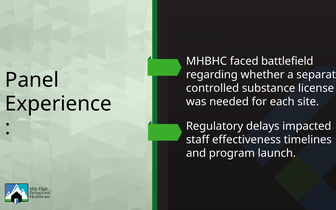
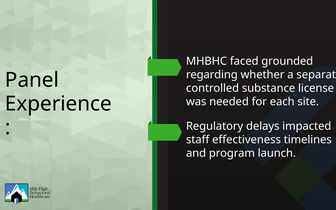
battlefield: battlefield -> grounded
